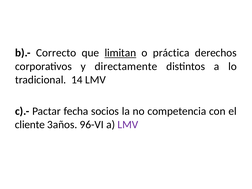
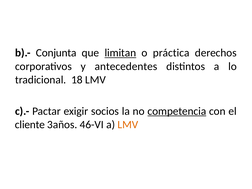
Correcto: Correcto -> Conjunta
directamente: directamente -> antecedentes
14: 14 -> 18
fecha: fecha -> exigir
competencia underline: none -> present
96-VI: 96-VI -> 46-VI
LMV at (128, 125) colour: purple -> orange
